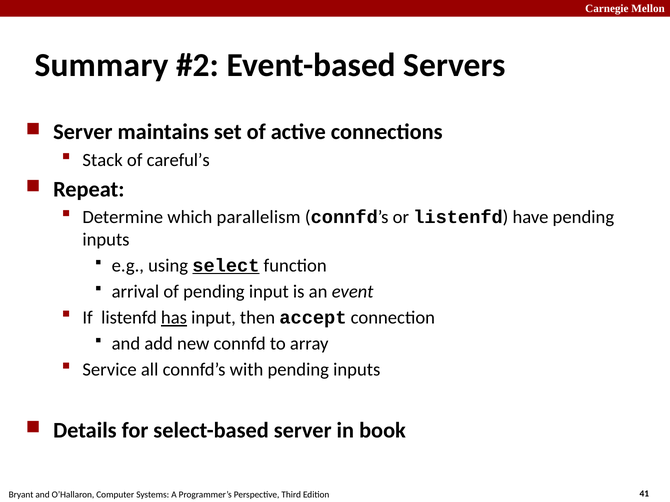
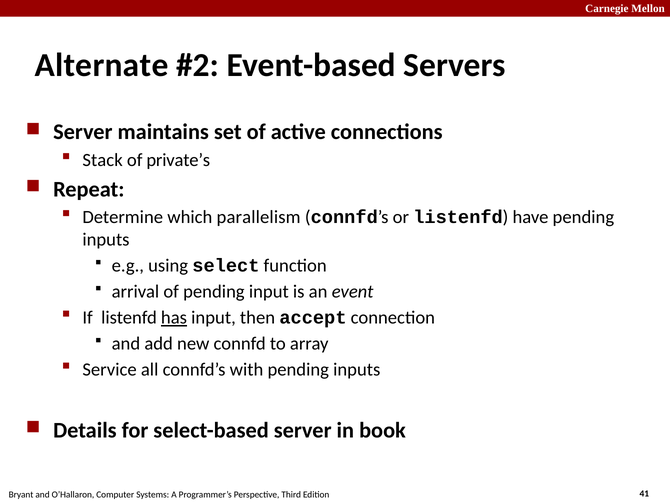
Summary: Summary -> Alternate
careful’s: careful’s -> private’s
select underline: present -> none
